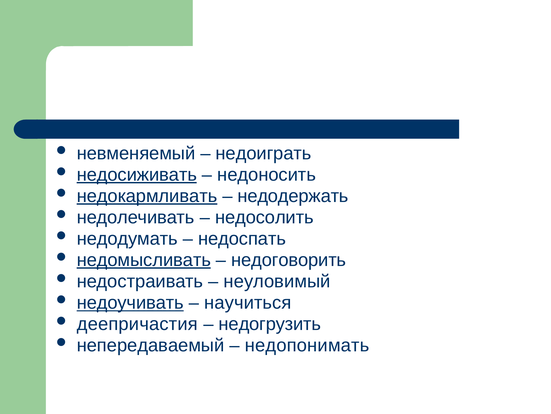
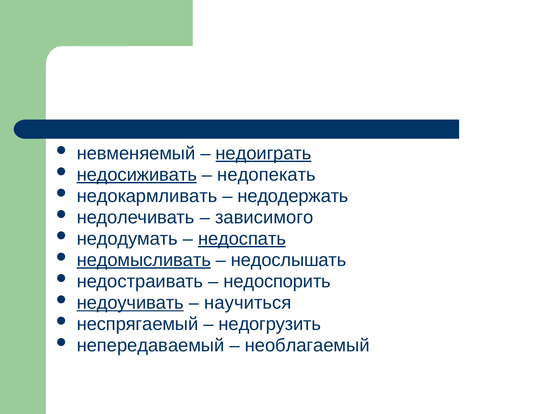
недоиграть underline: none -> present
недоносить: недоносить -> недопекать
недокармливать underline: present -> none
недосолить: недосолить -> зависимого
недоспать underline: none -> present
недоговорить: недоговорить -> недослышать
неуловимый: неуловимый -> недоспорить
деепричастия: деепричастия -> неспрягаемый
недопонимать: недопонимать -> необлагаемый
